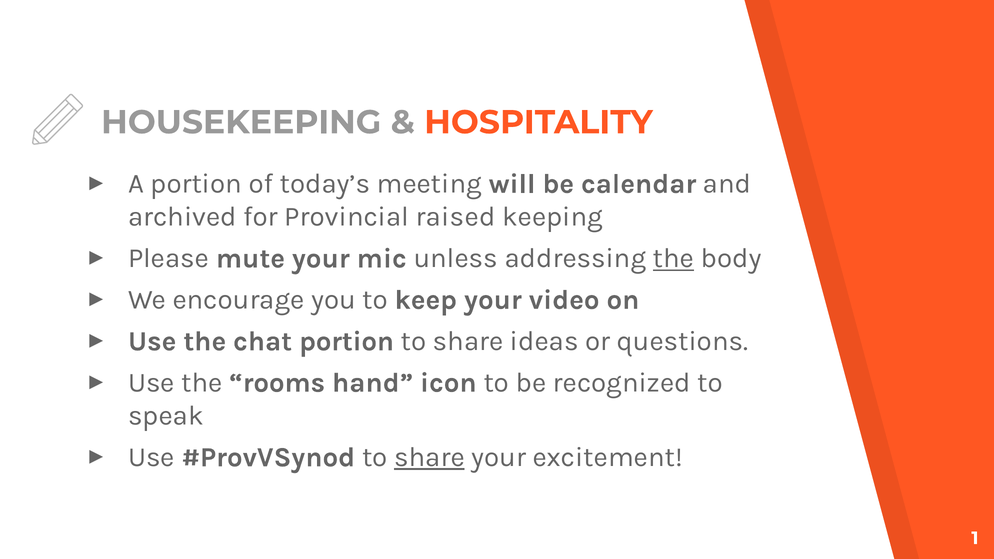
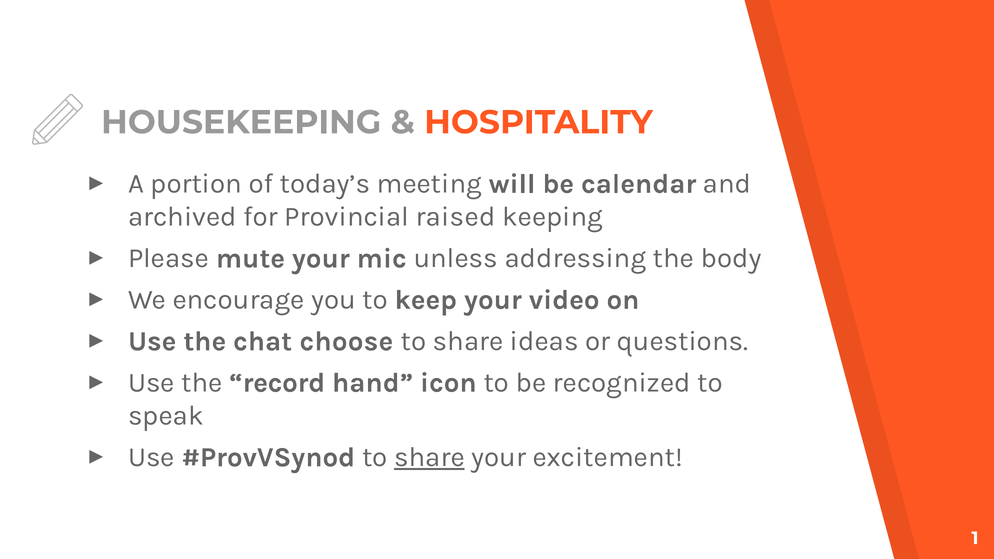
the at (674, 258) underline: present -> none
chat portion: portion -> choose
rooms: rooms -> record
